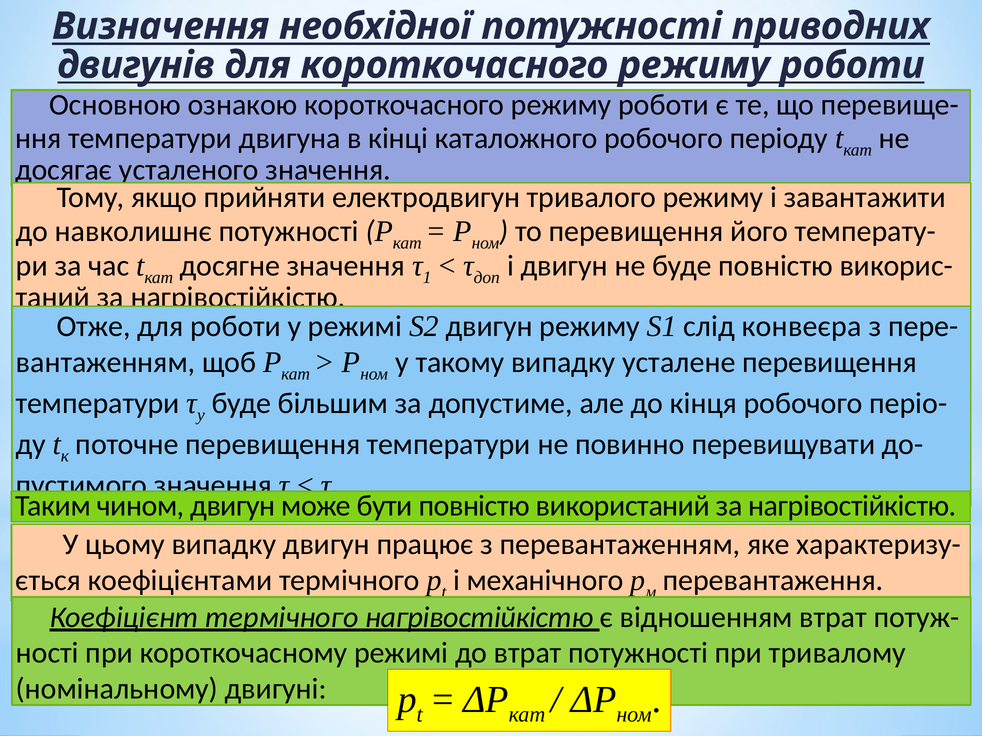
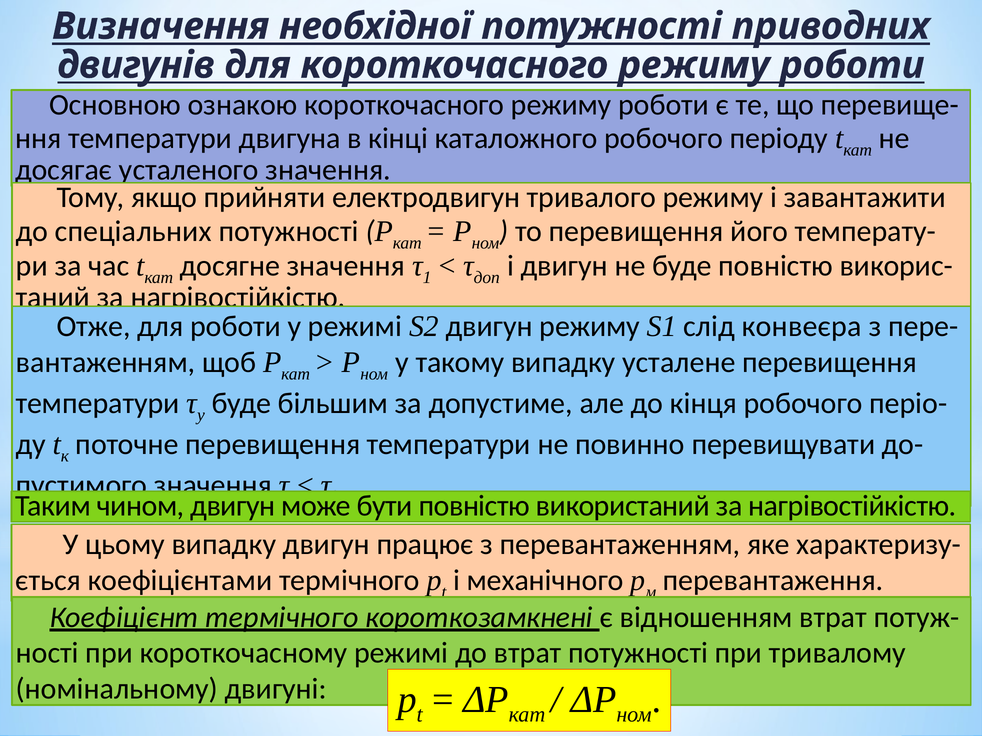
навколишнє: навколишнє -> спеціальних
термічного нагрівостійкістю: нагрівостійкістю -> короткозамкнені
